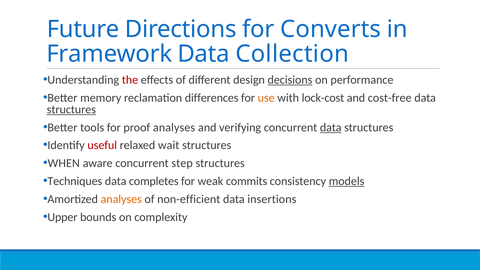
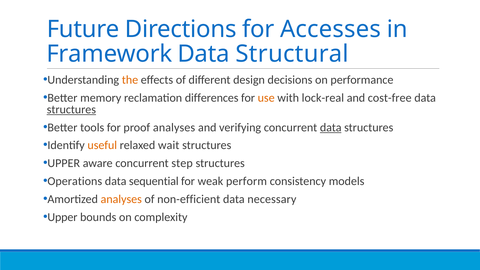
Converts: Converts -> Accesses
Collection: Collection -> Structural
the colour: red -> orange
decisions underline: present -> none
lock-cost: lock-cost -> lock-real
useful colour: red -> orange
WHEN at (64, 163): WHEN -> UPPER
Techniques: Techniques -> Operations
completes: completes -> sequential
commits: commits -> perform
models underline: present -> none
insertions: insertions -> necessary
